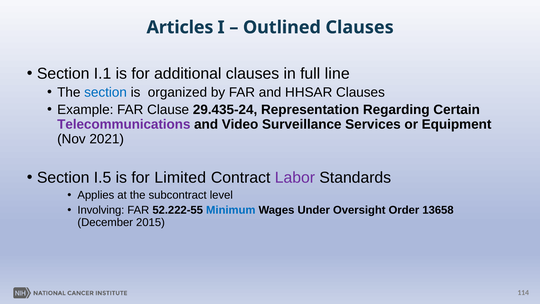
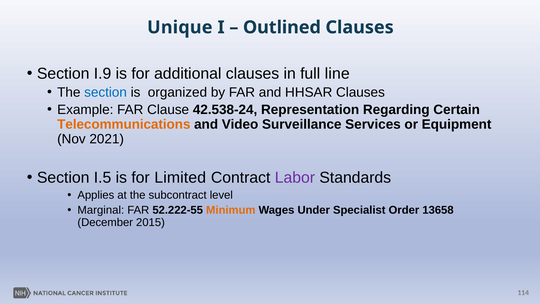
Articles: Articles -> Unique
I.1: I.1 -> I.9
29.435-24: 29.435-24 -> 42.538-24
Telecommunications colour: purple -> orange
Involving: Involving -> Marginal
Minimum colour: blue -> orange
Oversight: Oversight -> Specialist
